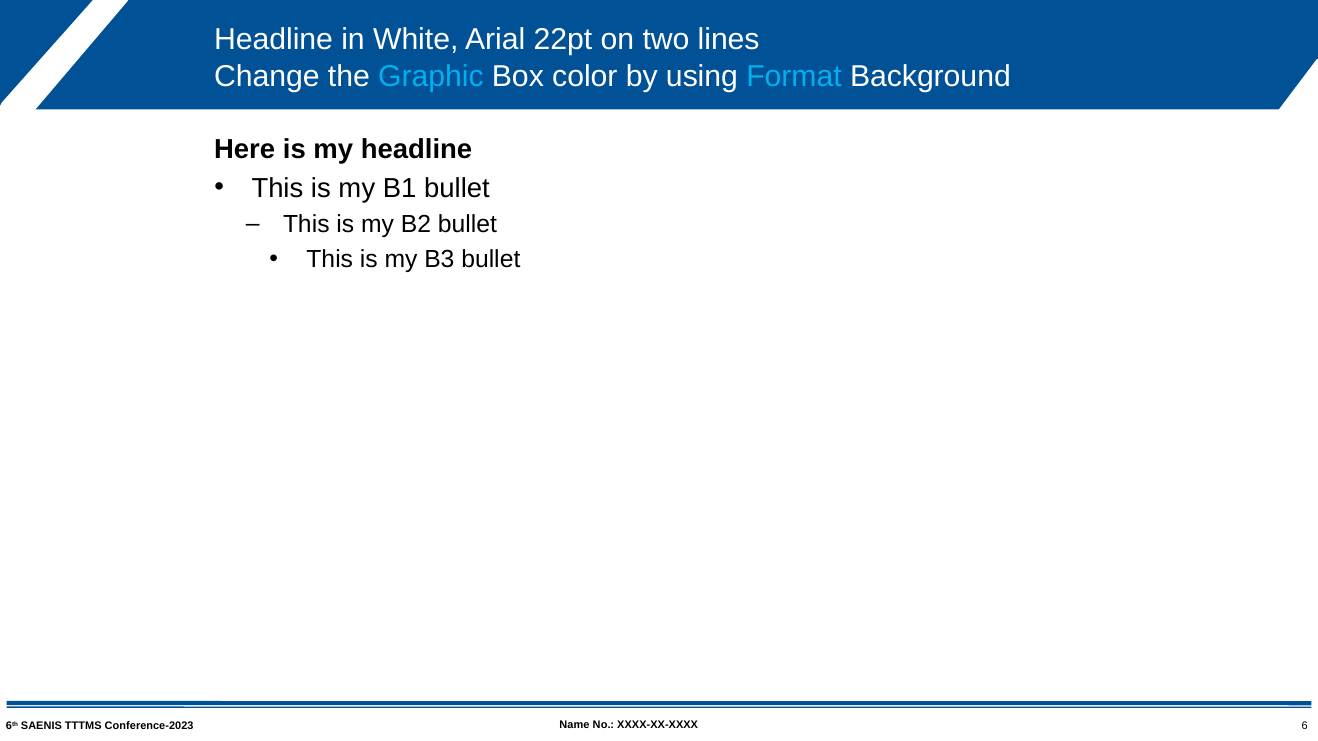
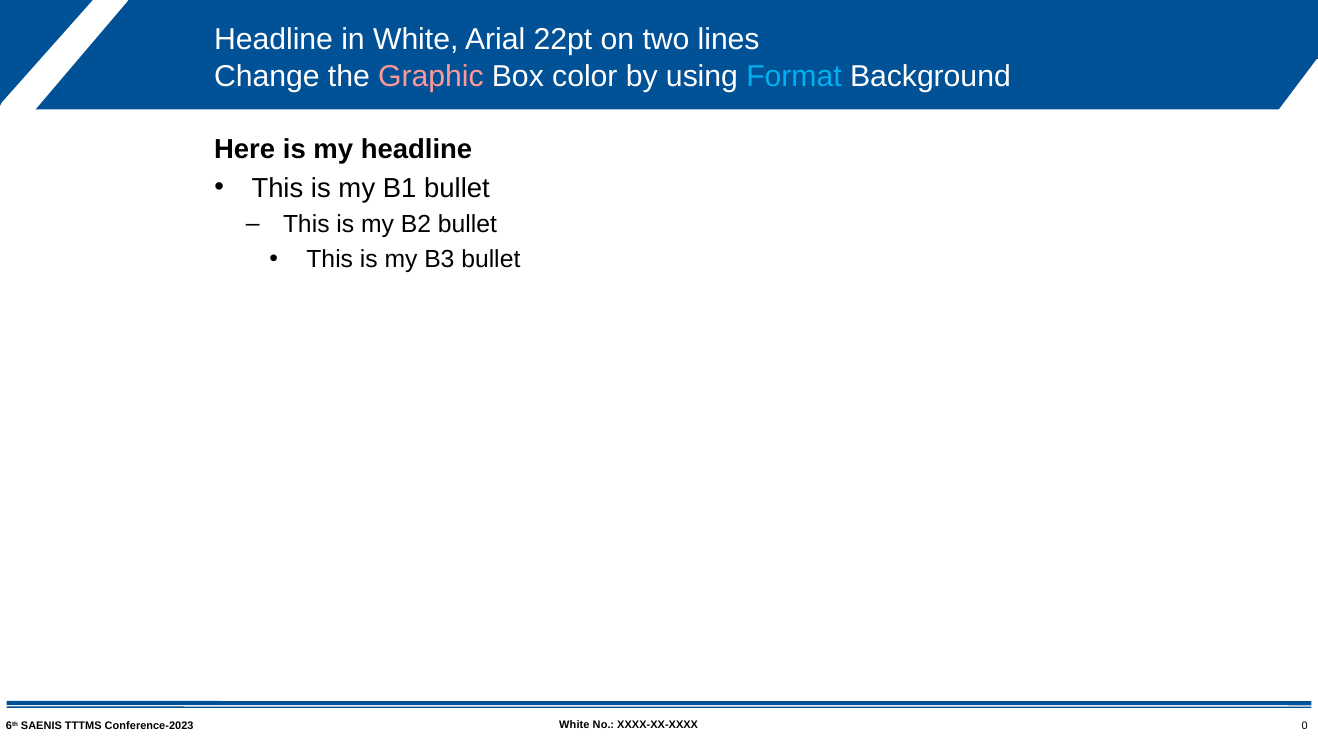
Graphic colour: light blue -> pink
Name at (574, 726): Name -> White
6: 6 -> 0
